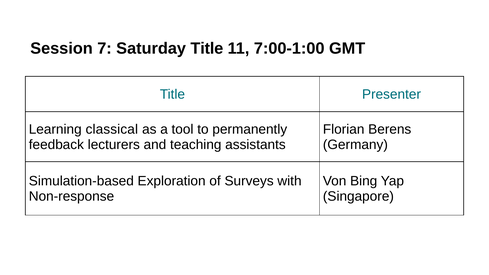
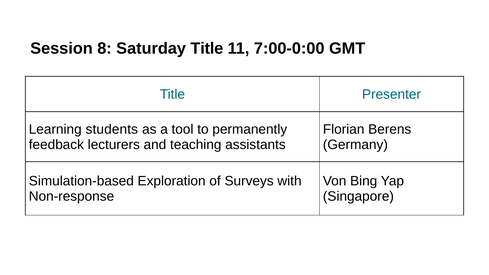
7: 7 -> 8
7:00-1:00: 7:00-1:00 -> 7:00-0:00
classical: classical -> students
